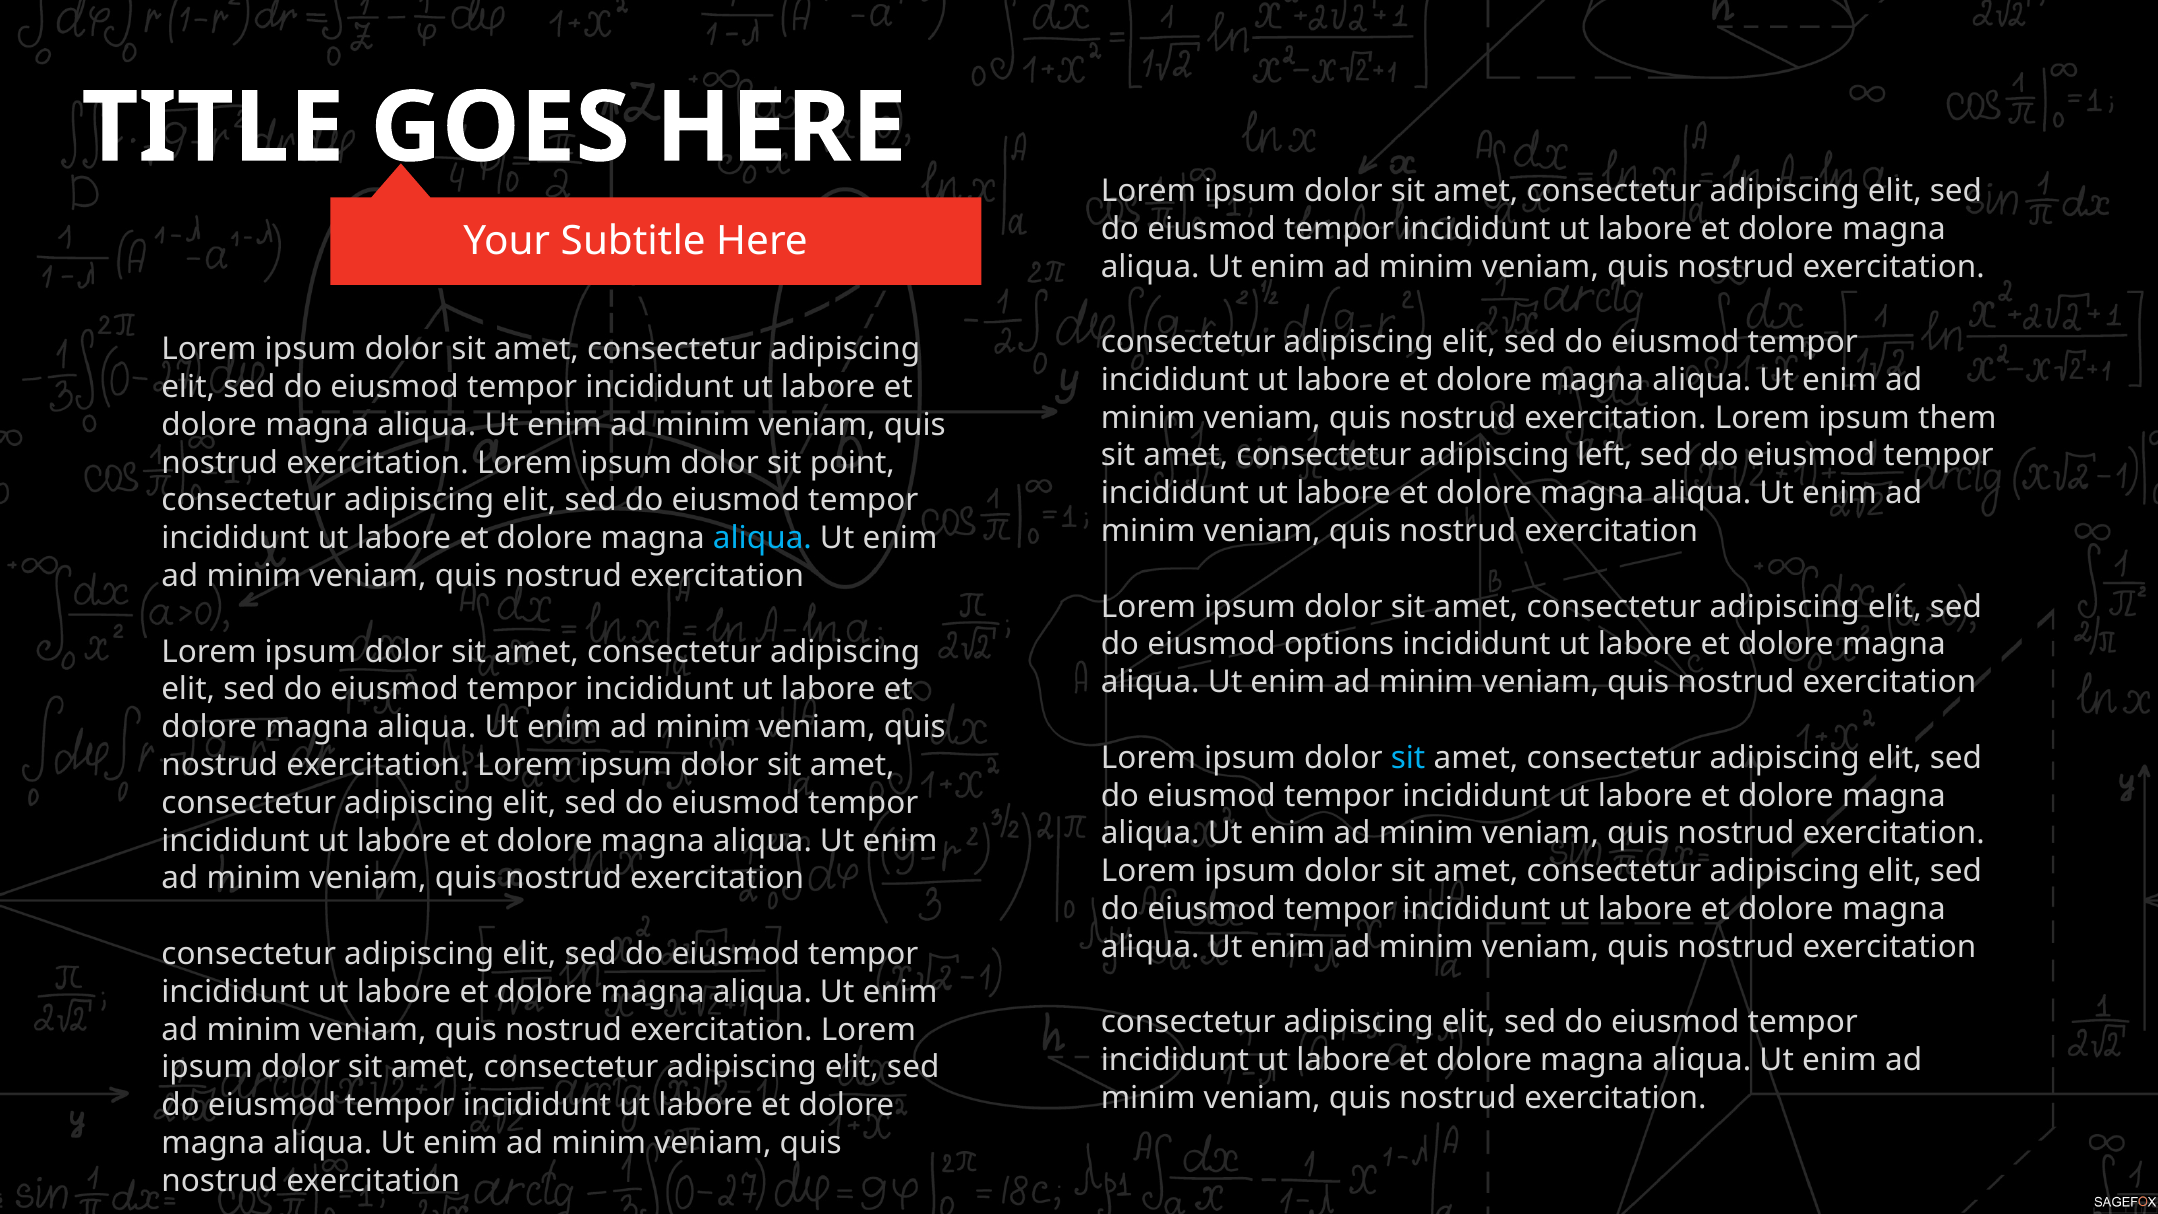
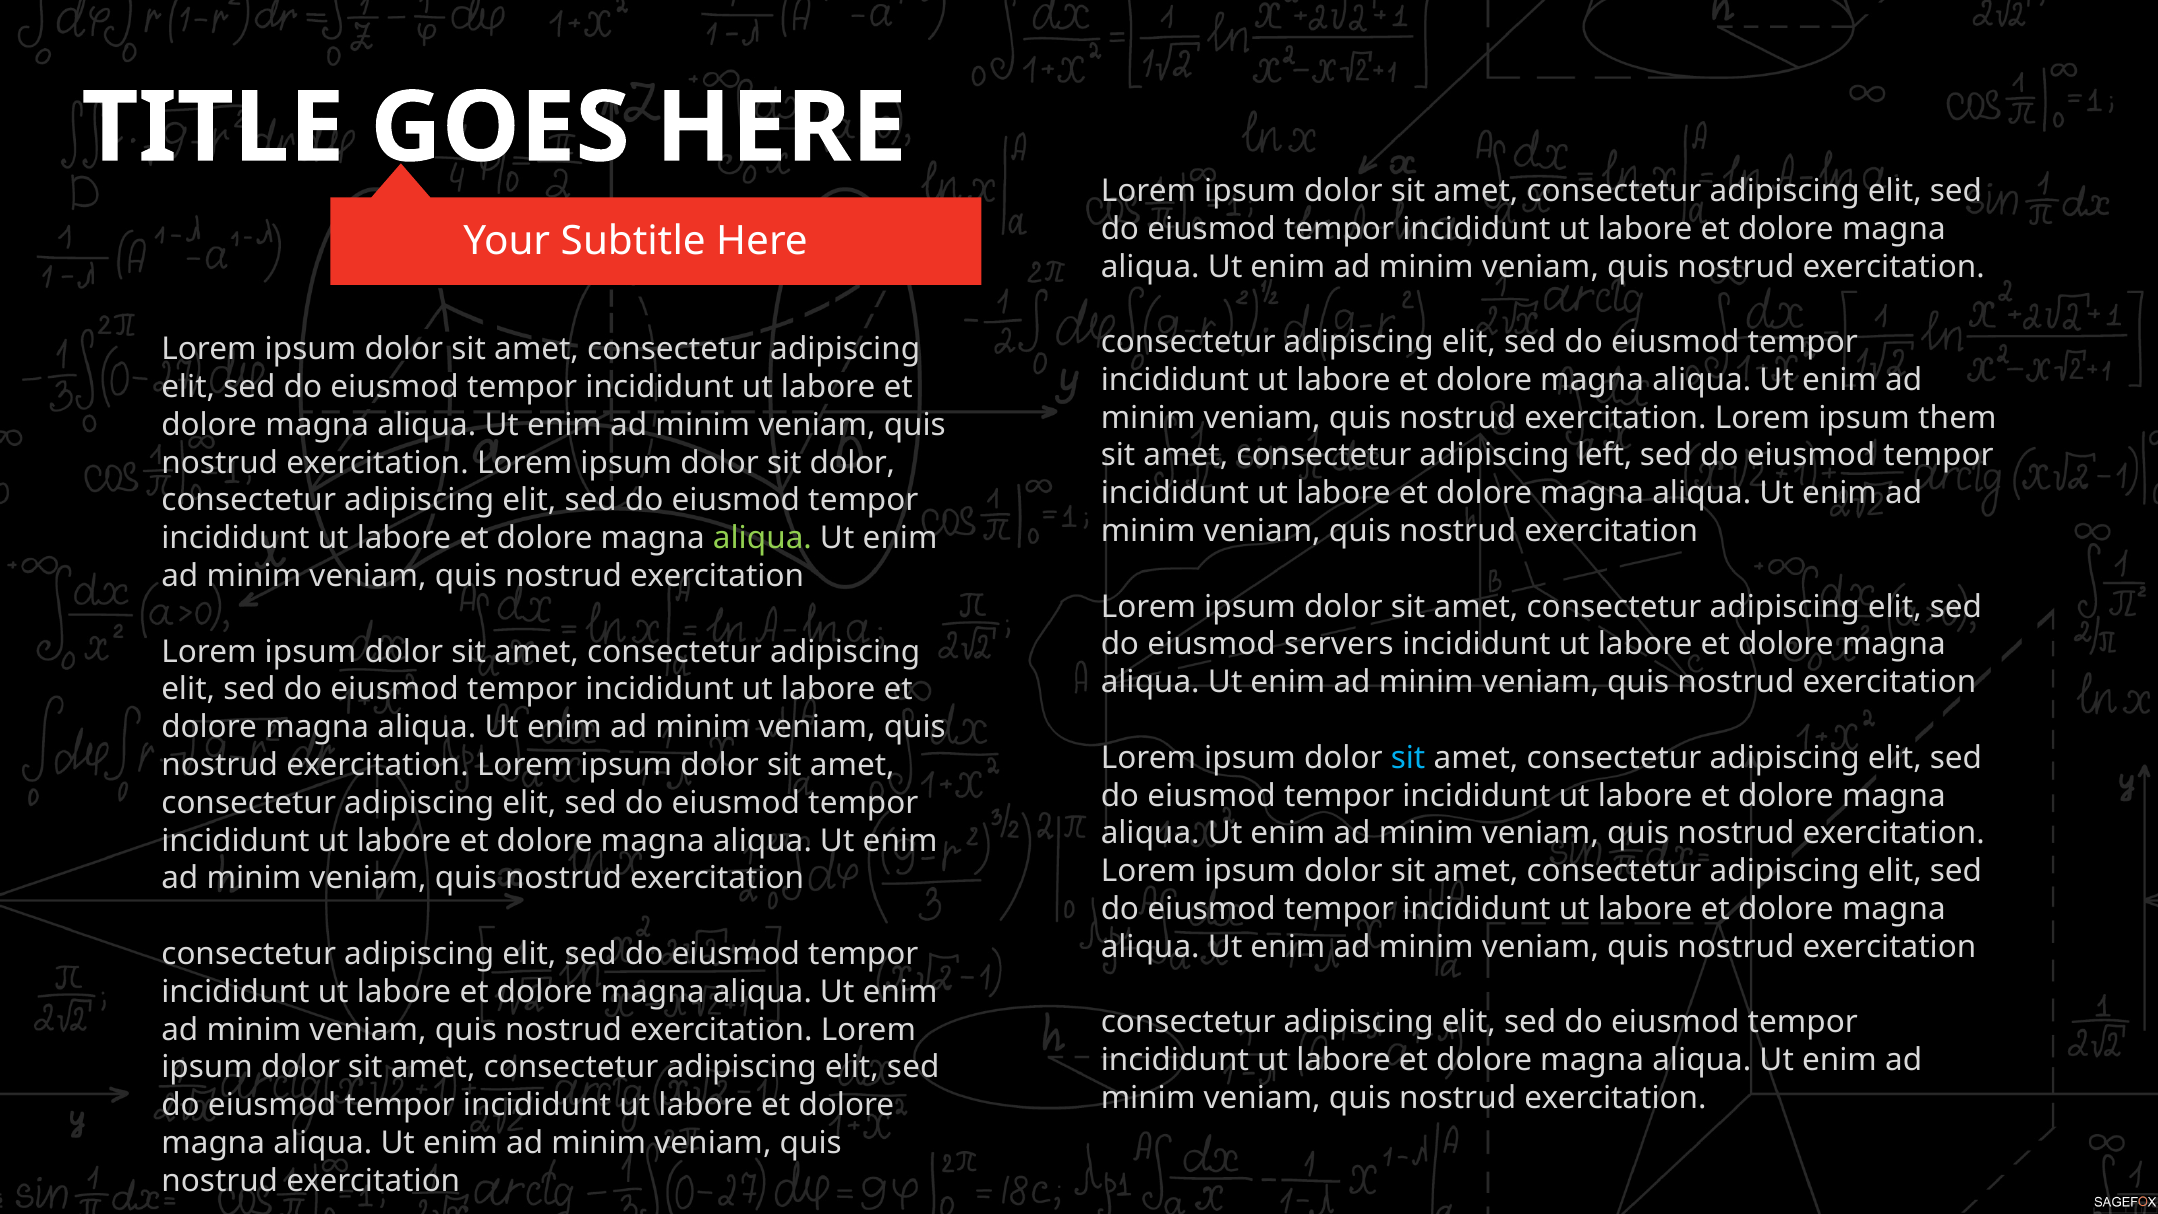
sit point: point -> dolor
aliqua at (762, 538) colour: light blue -> light green
options: options -> servers
